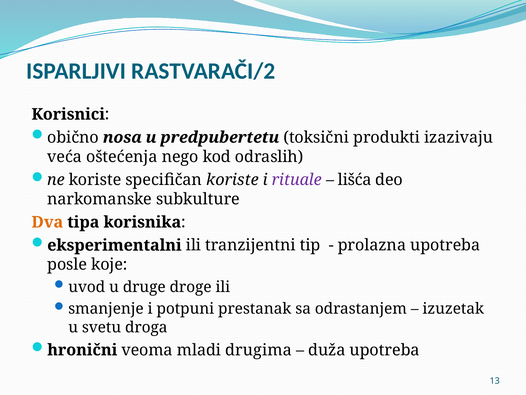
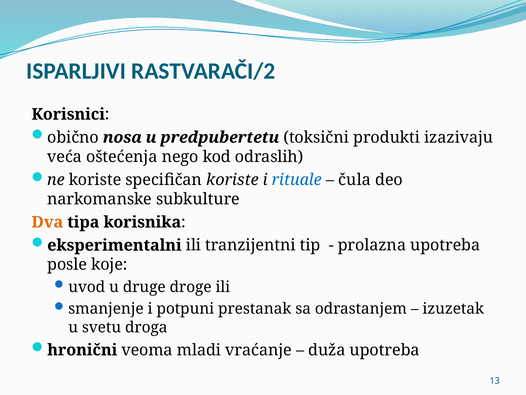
rituale colour: purple -> blue
lišća: lišća -> čula
drugima: drugima -> vraćanje
